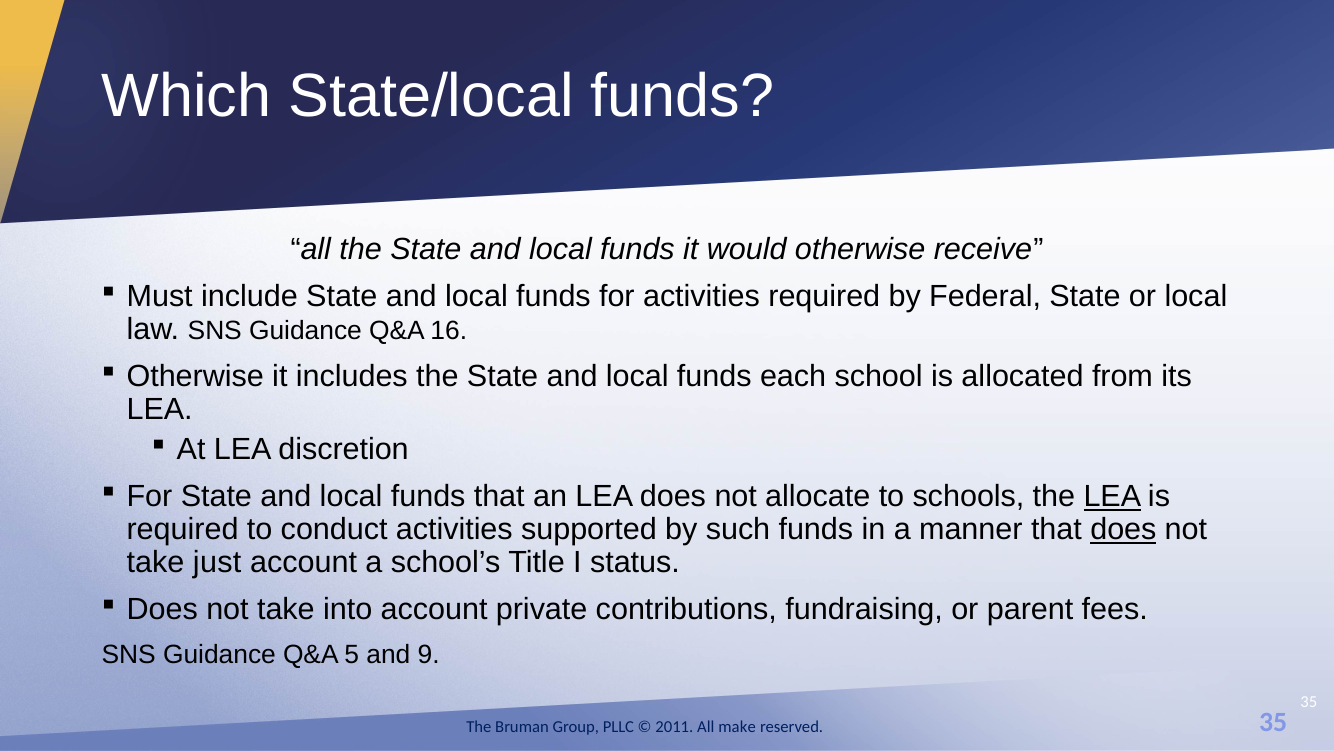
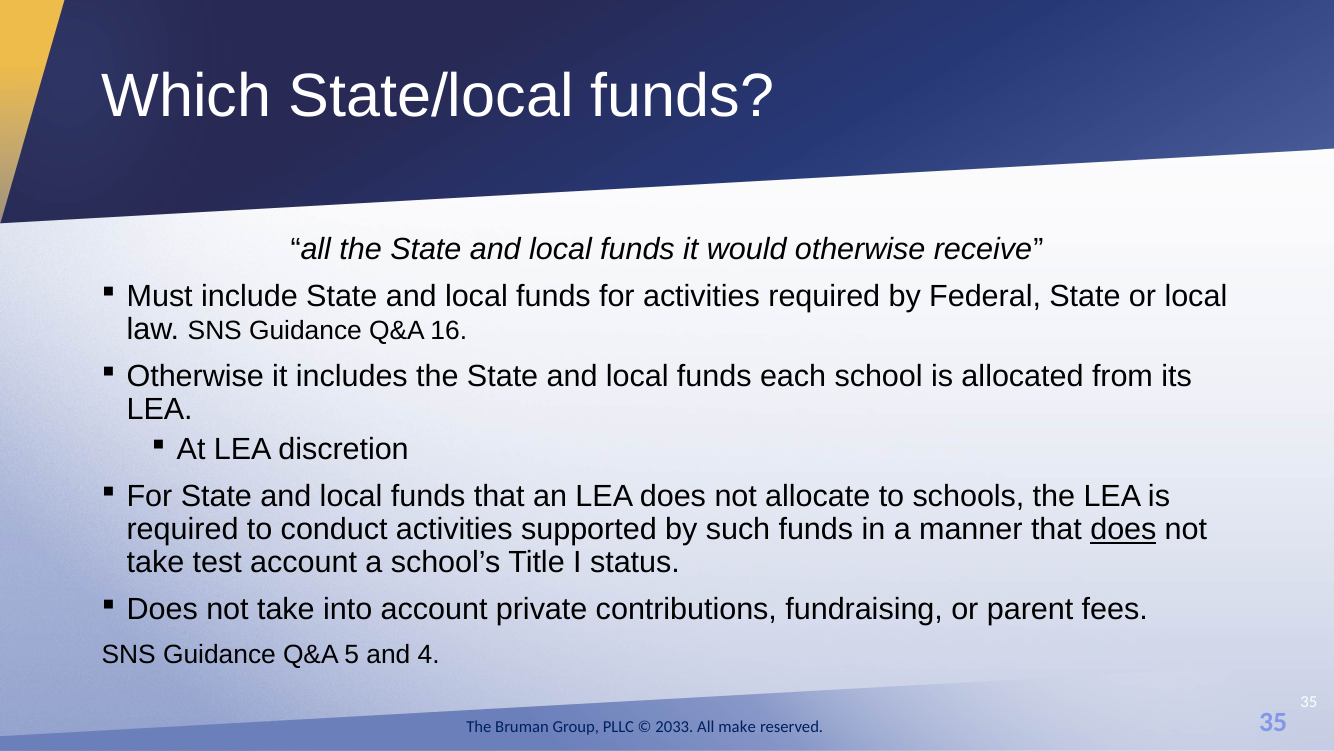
LEA at (1112, 496) underline: present -> none
just: just -> test
9: 9 -> 4
2011: 2011 -> 2033
